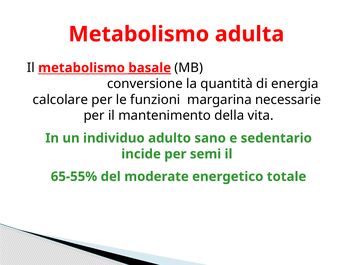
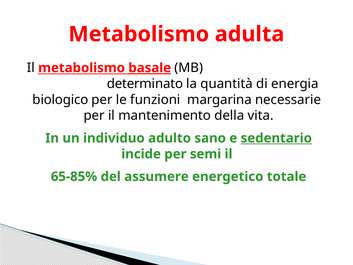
conversione: conversione -> determinato
calcolare: calcolare -> biologico
sedentario underline: none -> present
65-55%: 65-55% -> 65-85%
moderate: moderate -> assumere
